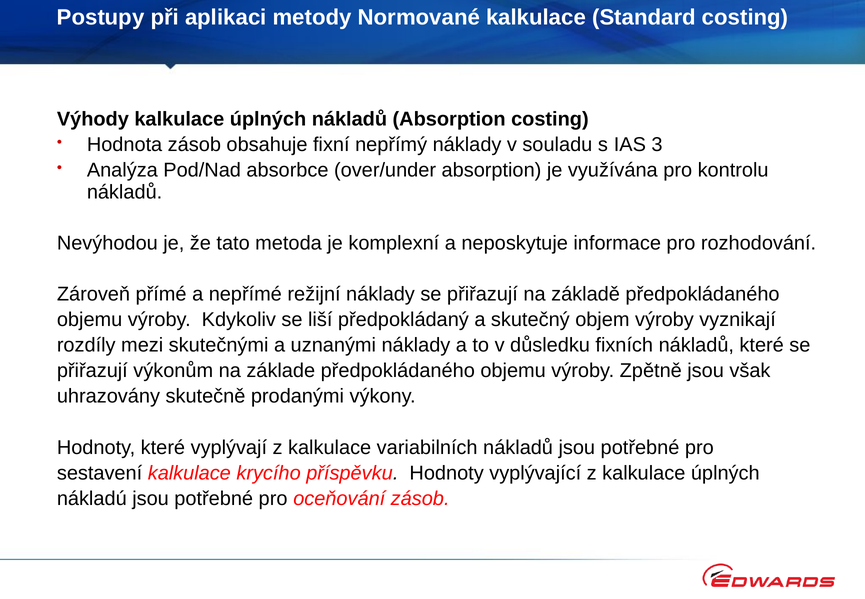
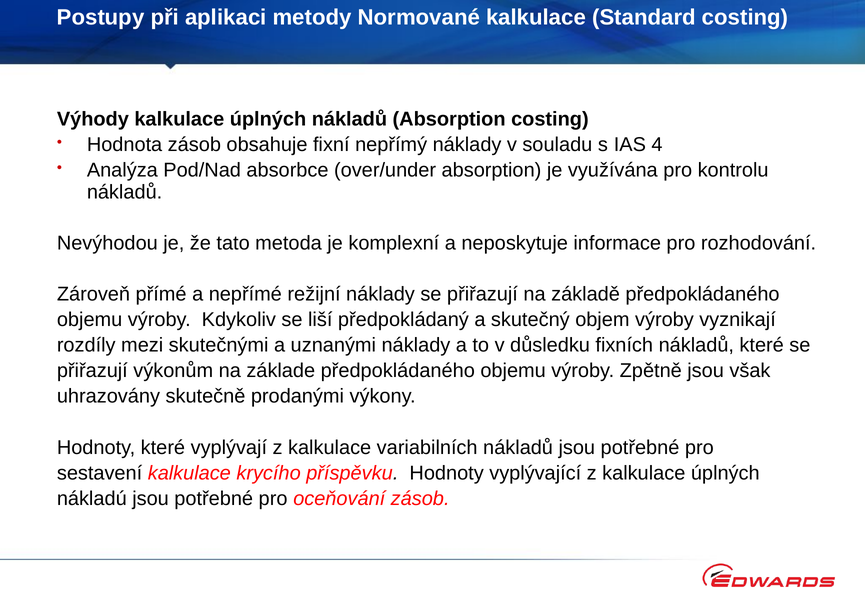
3: 3 -> 4
